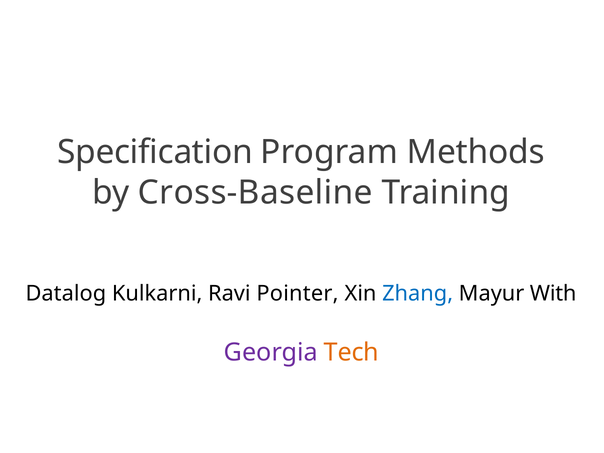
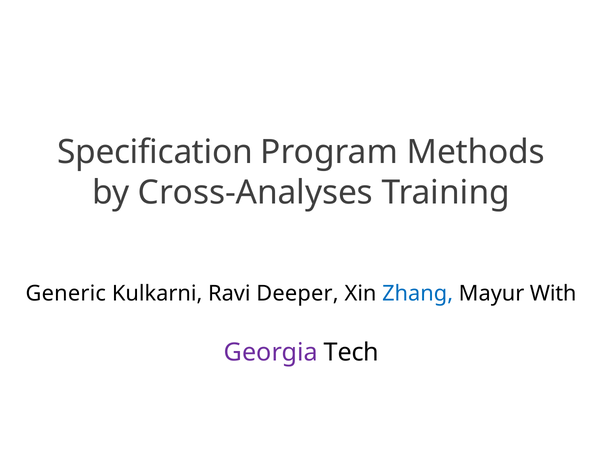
Cross-Baseline: Cross-Baseline -> Cross-Analyses
Datalog: Datalog -> Generic
Pointer: Pointer -> Deeper
Tech colour: orange -> black
